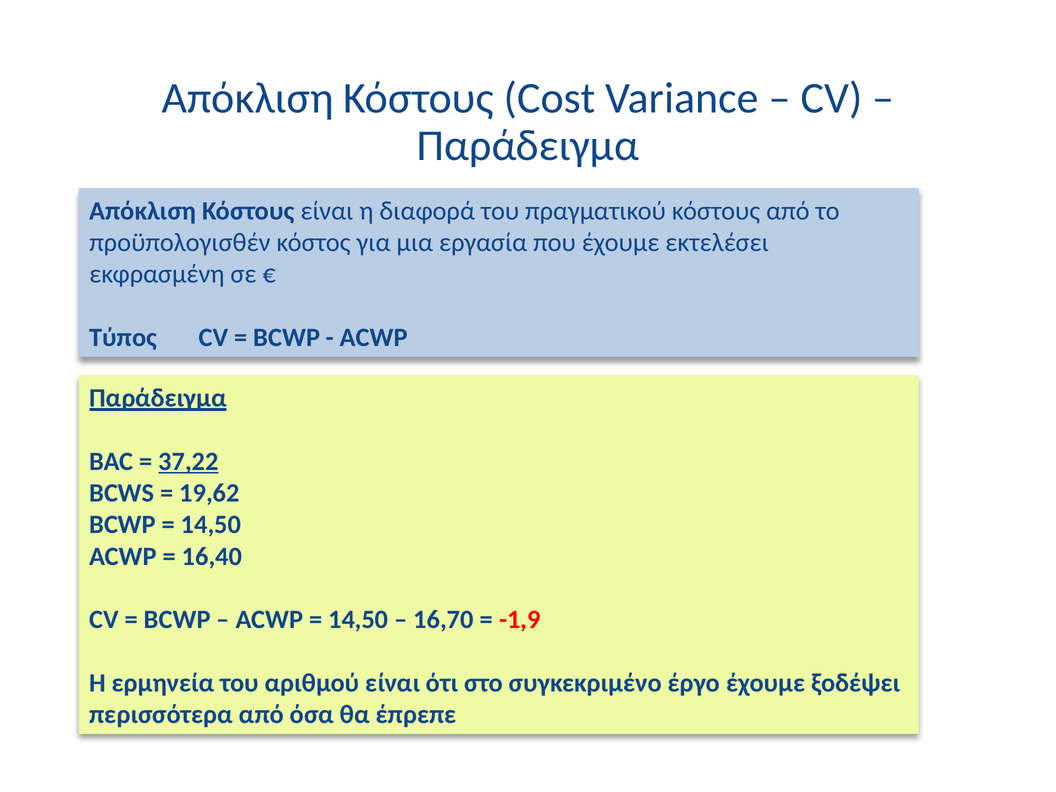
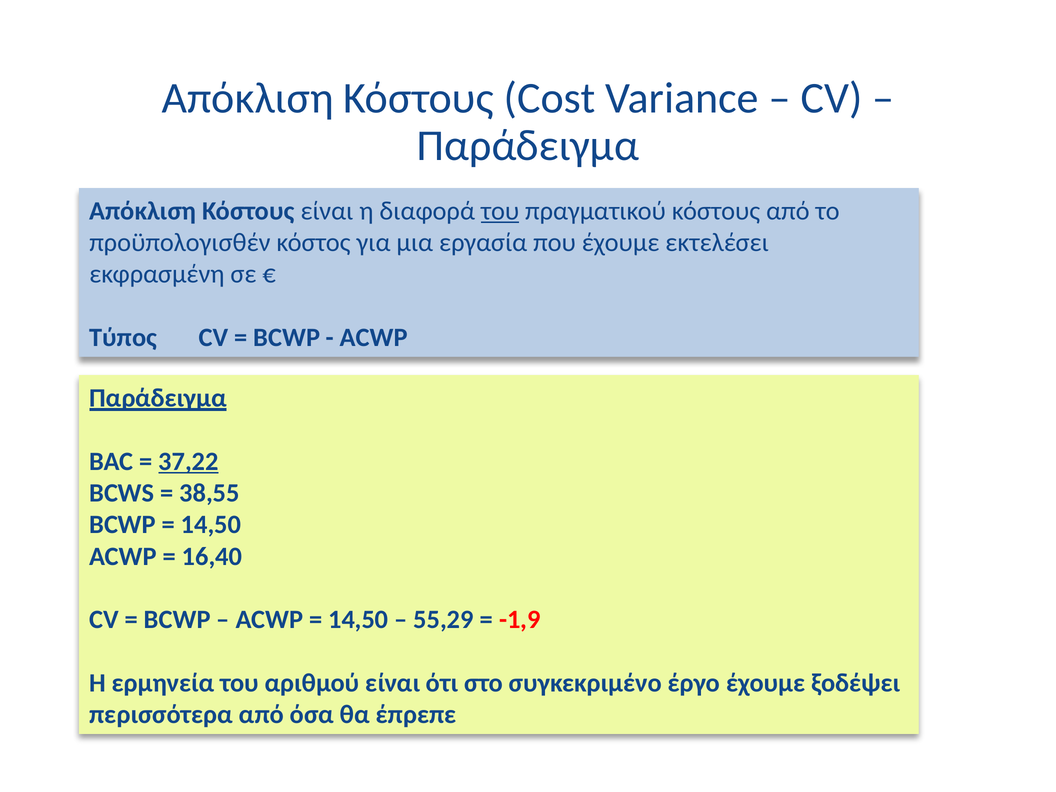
του at (500, 211) underline: none -> present
19,62: 19,62 -> 38,55
16,70: 16,70 -> 55,29
